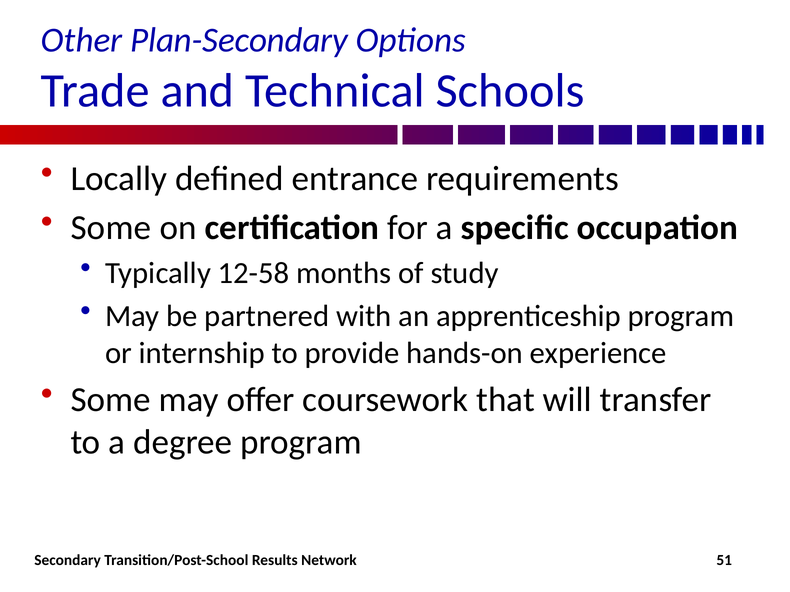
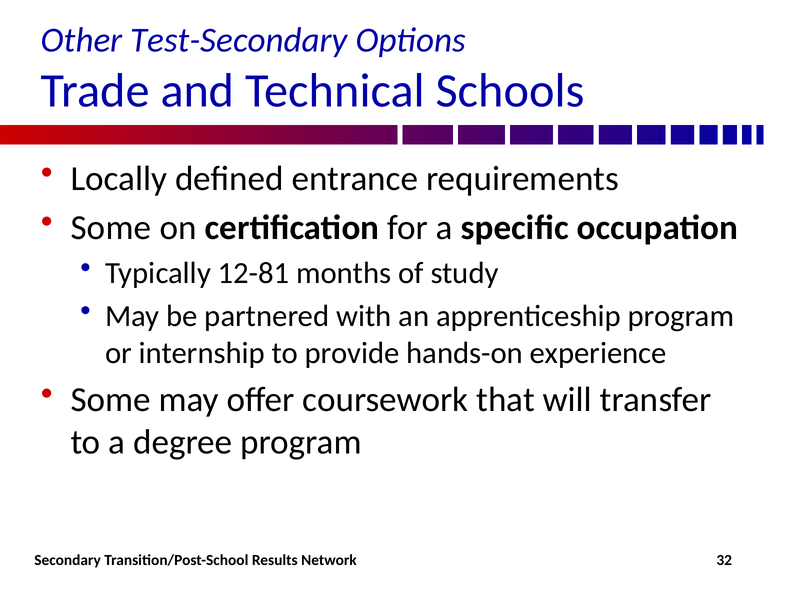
Plan-Secondary: Plan-Secondary -> Test-Secondary
12-58: 12-58 -> 12-81
51: 51 -> 32
